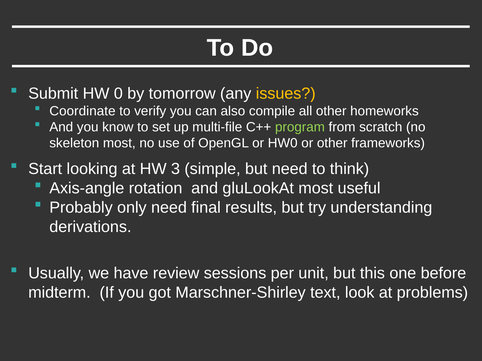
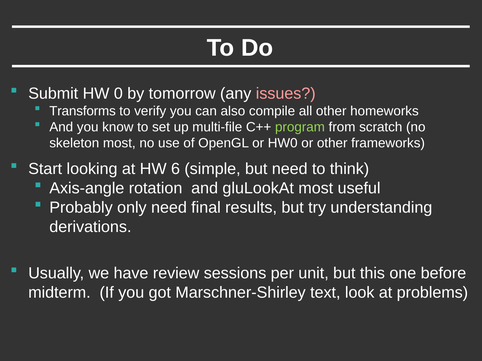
issues colour: yellow -> pink
Coordinate: Coordinate -> Transforms
3: 3 -> 6
